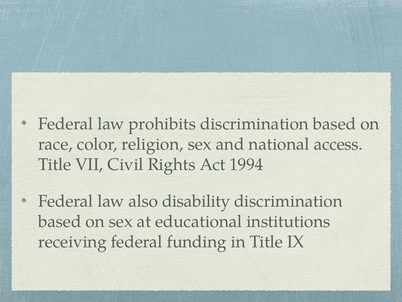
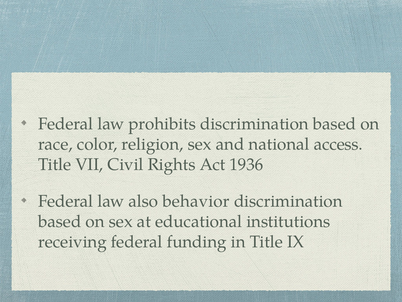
1994: 1994 -> 1936
disability: disability -> behavior
